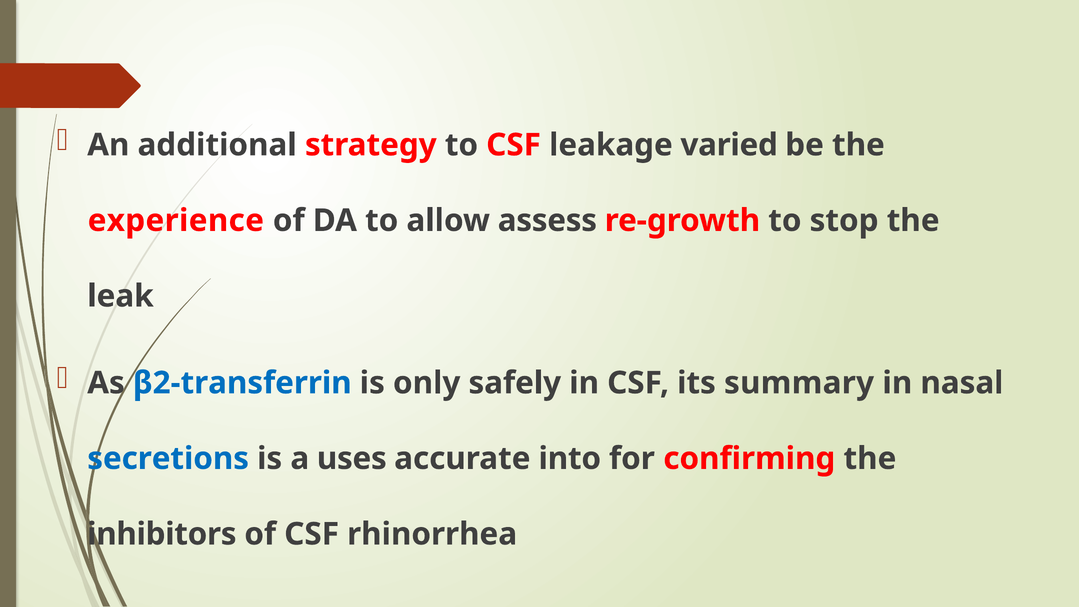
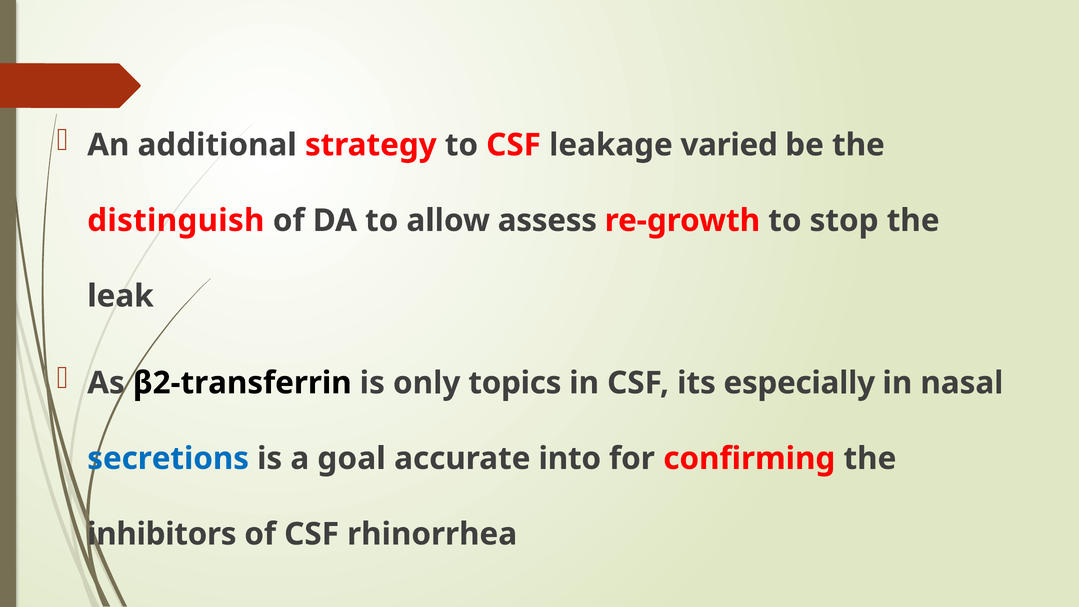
experience: experience -> distinguish
β2-transferrin colour: blue -> black
safely: safely -> topics
summary: summary -> especially
uses: uses -> goal
